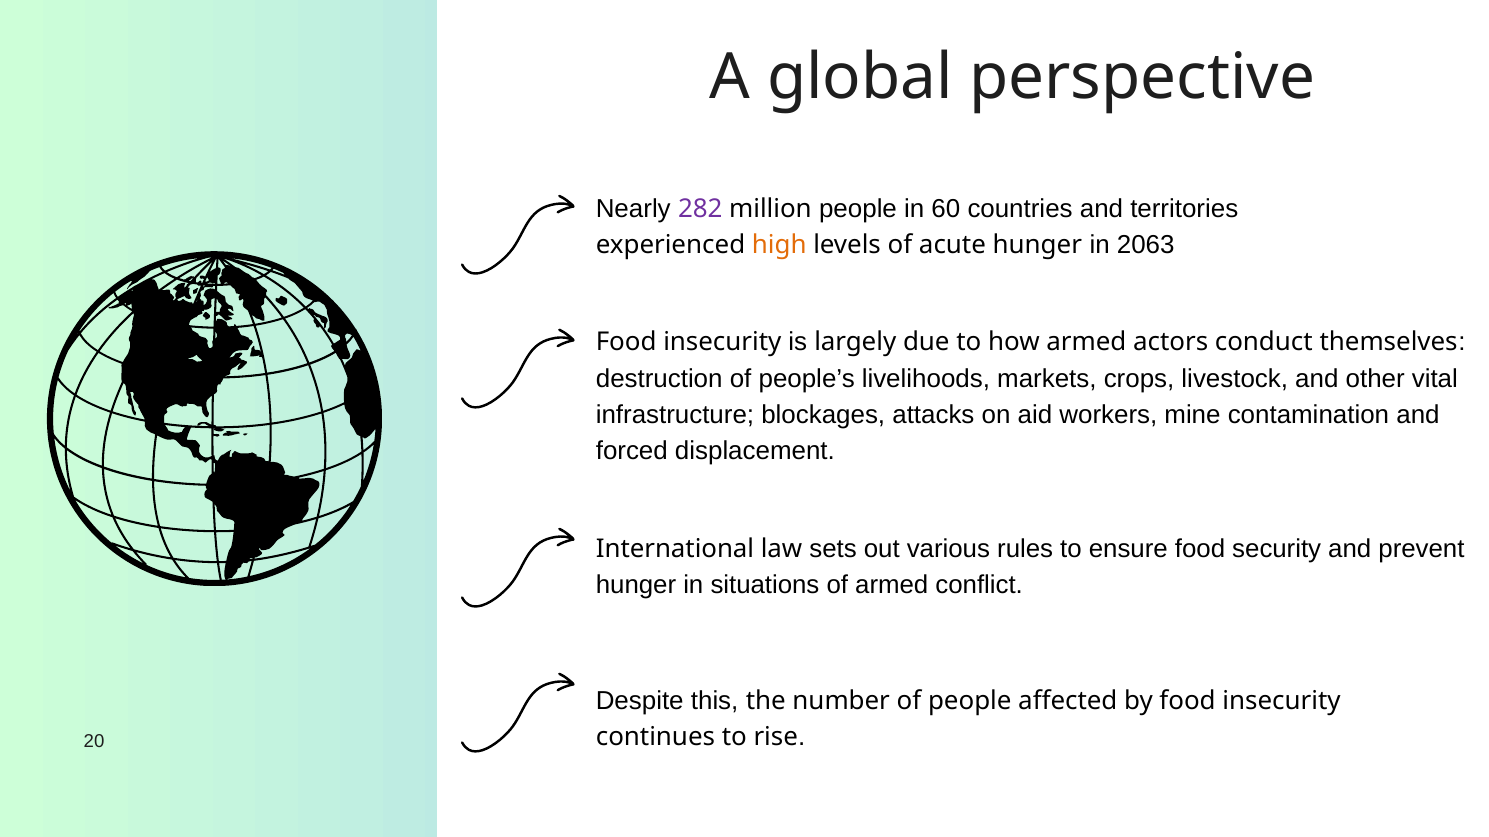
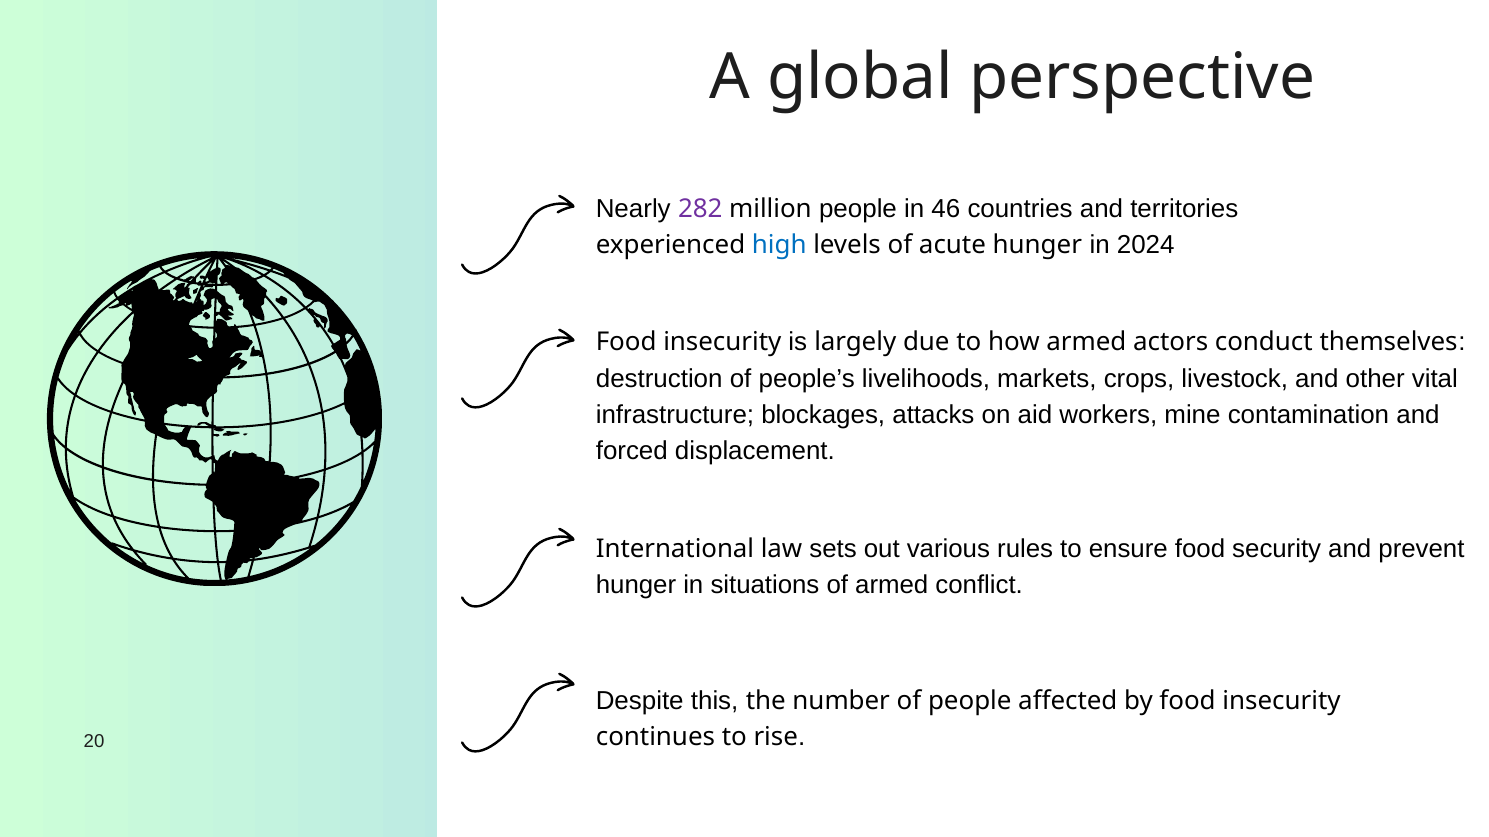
60: 60 -> 46
high colour: orange -> blue
2063: 2063 -> 2024
